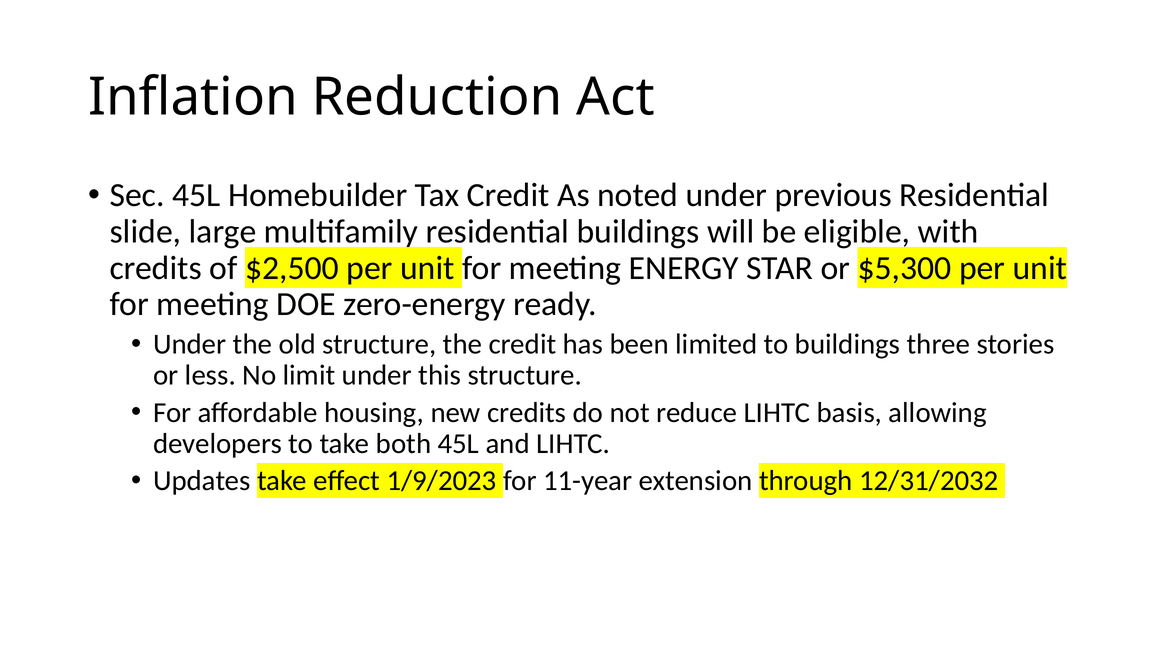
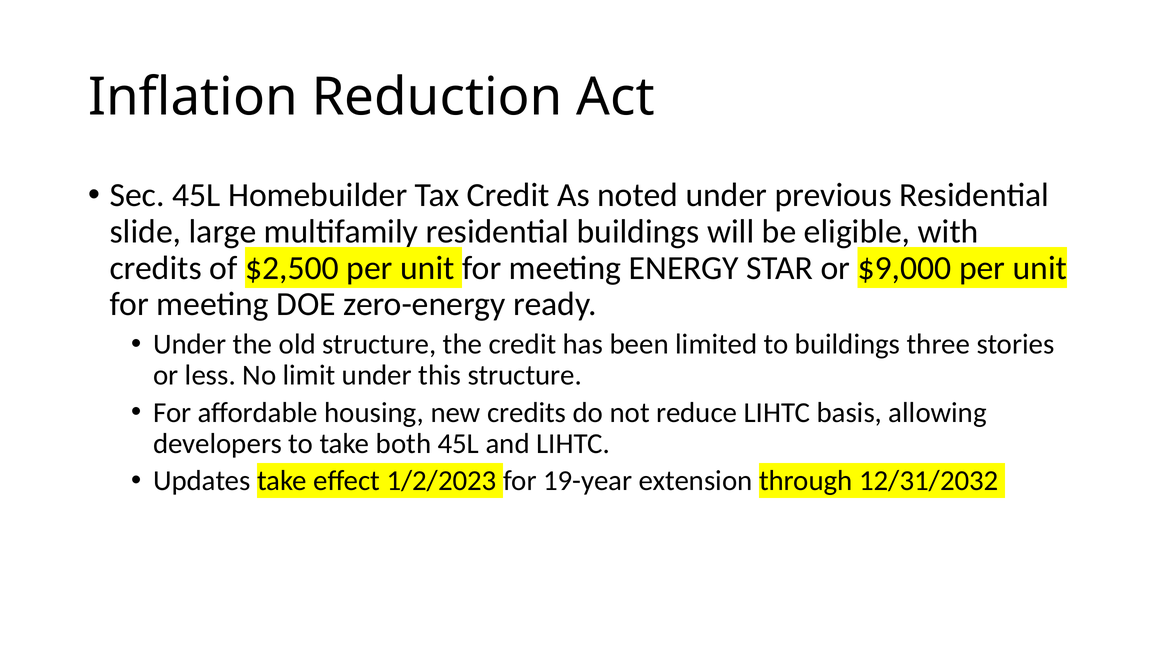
$5,300: $5,300 -> $9,000
1/9/2023: 1/9/2023 -> 1/2/2023
11-year: 11-year -> 19-year
